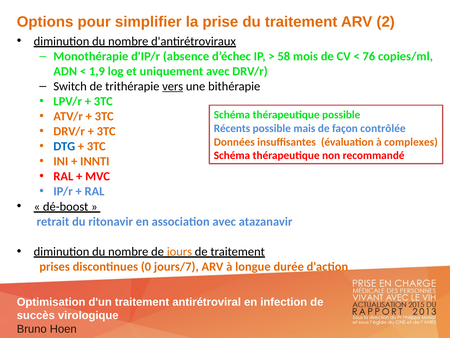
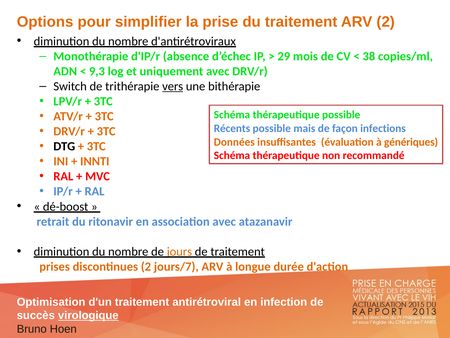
58: 58 -> 29
76: 76 -> 38
1,9: 1,9 -> 9,3
contrôlée: contrôlée -> infections
complexes: complexes -> génériques
DTG colour: blue -> black
discontinues 0: 0 -> 2
virologique underline: none -> present
